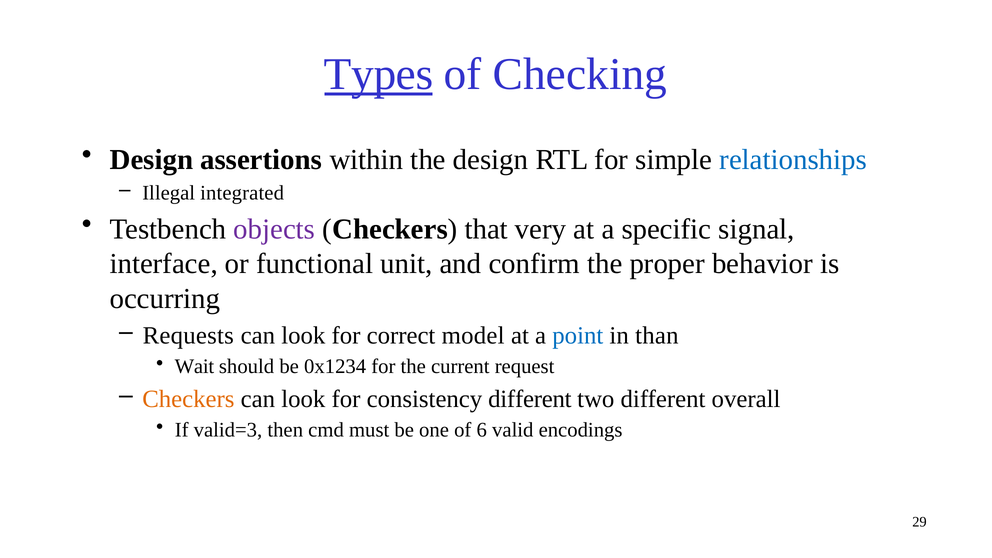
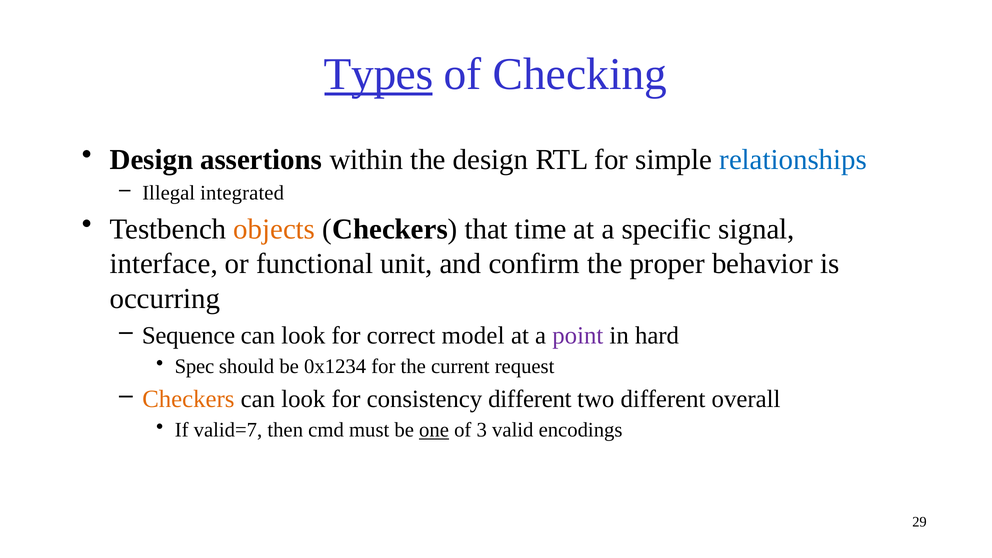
objects colour: purple -> orange
very: very -> time
Requests: Requests -> Sequence
point colour: blue -> purple
than: than -> hard
Wait: Wait -> Spec
valid=3: valid=3 -> valid=7
one underline: none -> present
6: 6 -> 3
